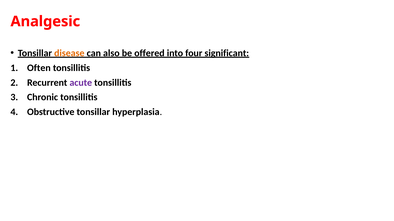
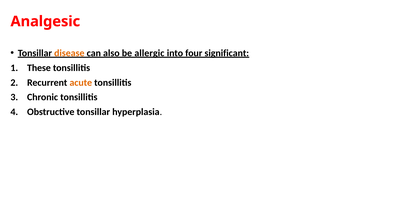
offered: offered -> allergic
Often: Often -> These
acute colour: purple -> orange
